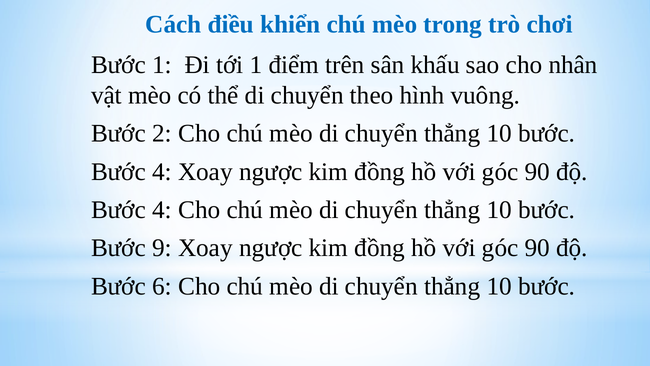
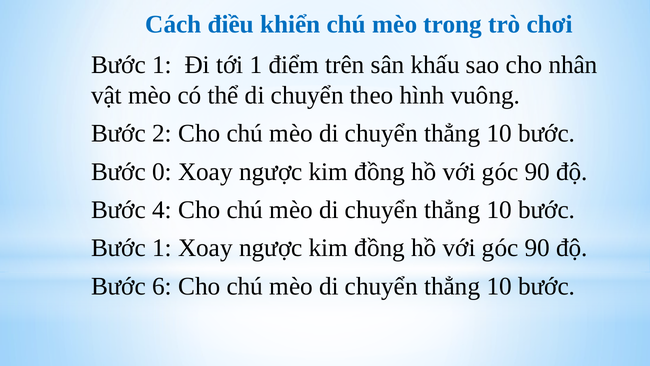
4 at (162, 172): 4 -> 0
9 at (162, 248): 9 -> 1
